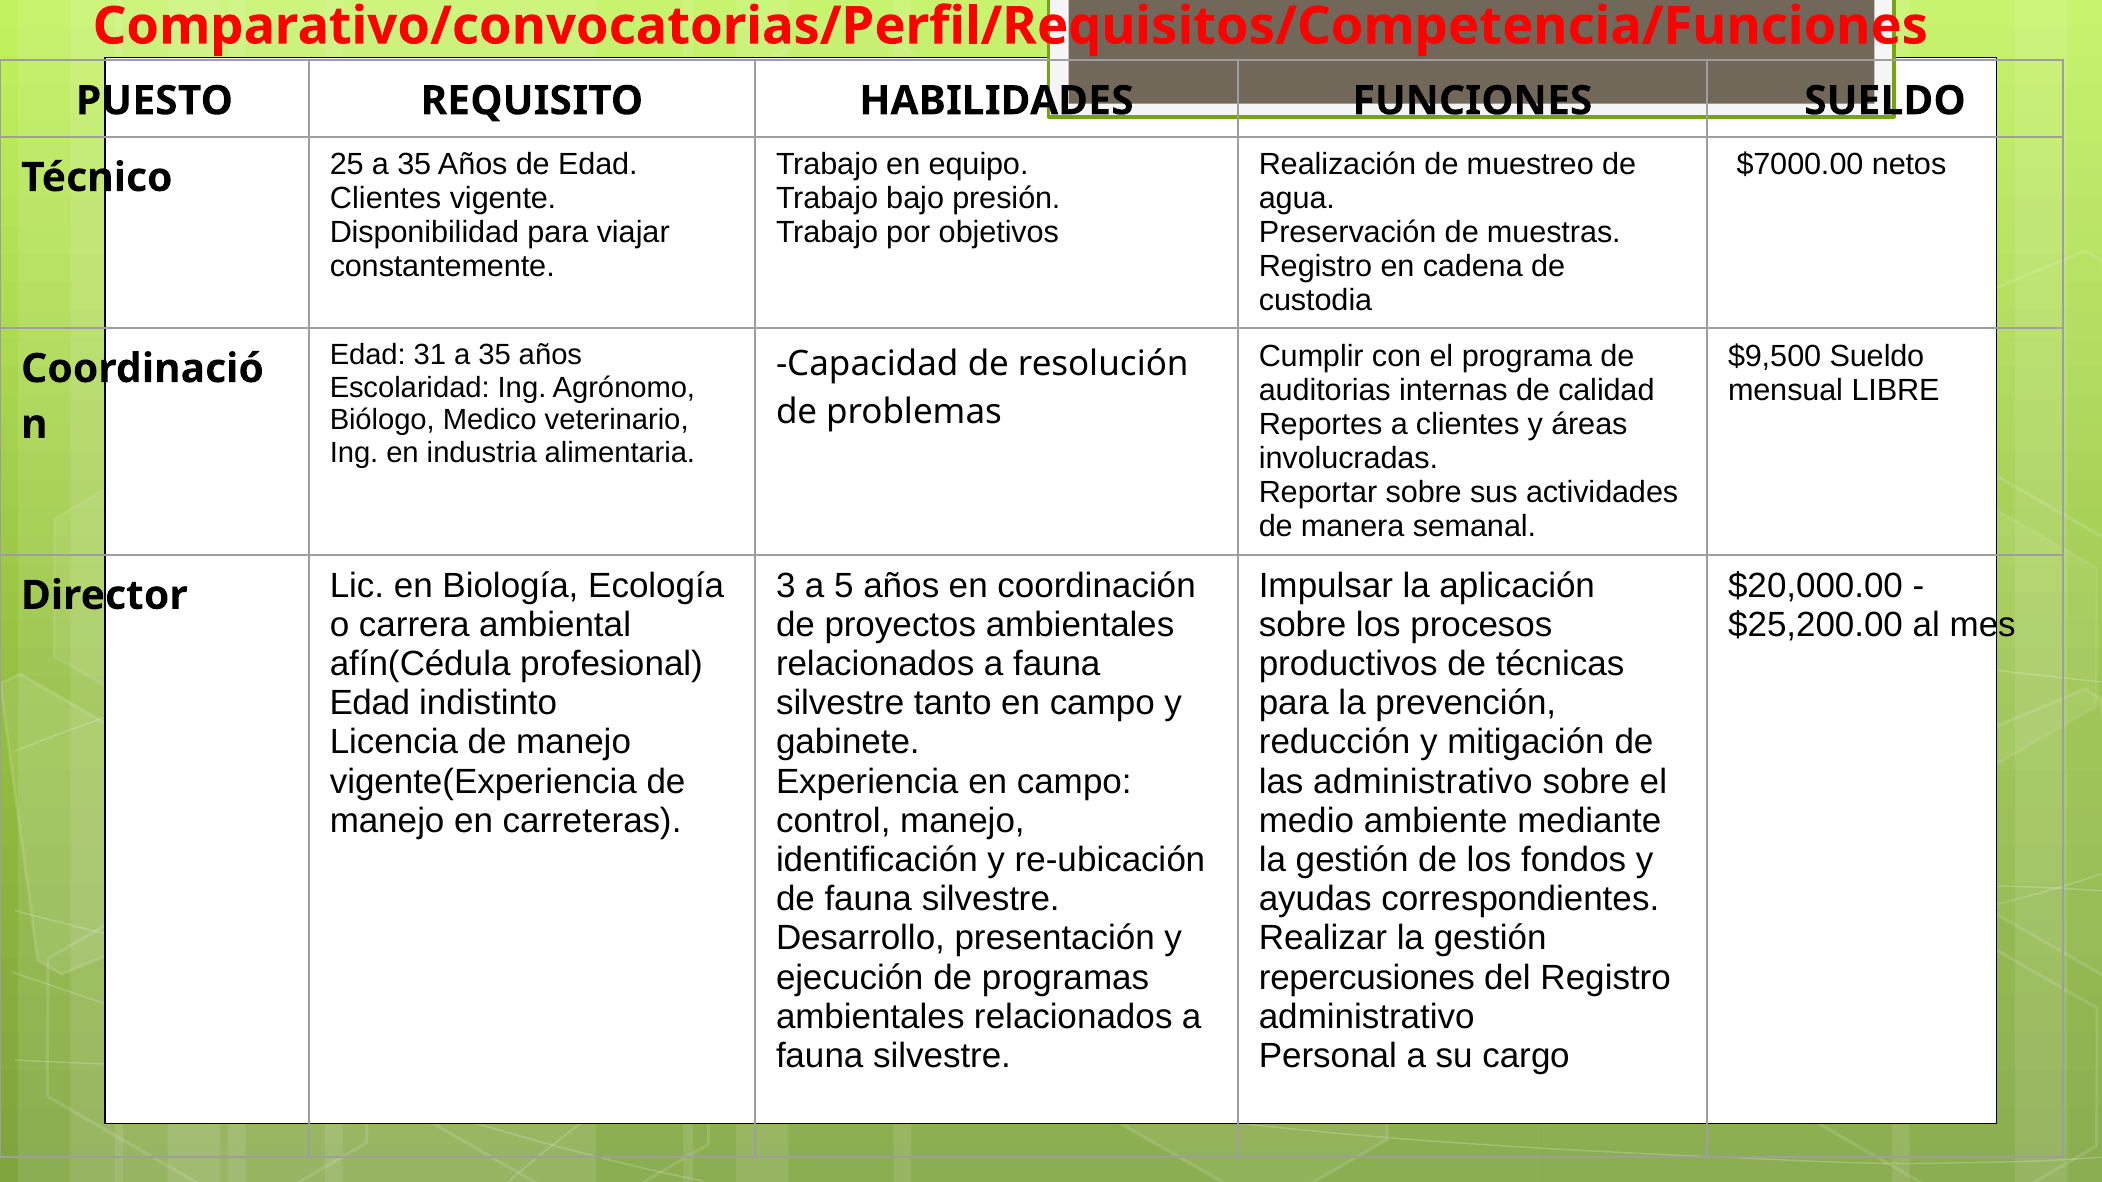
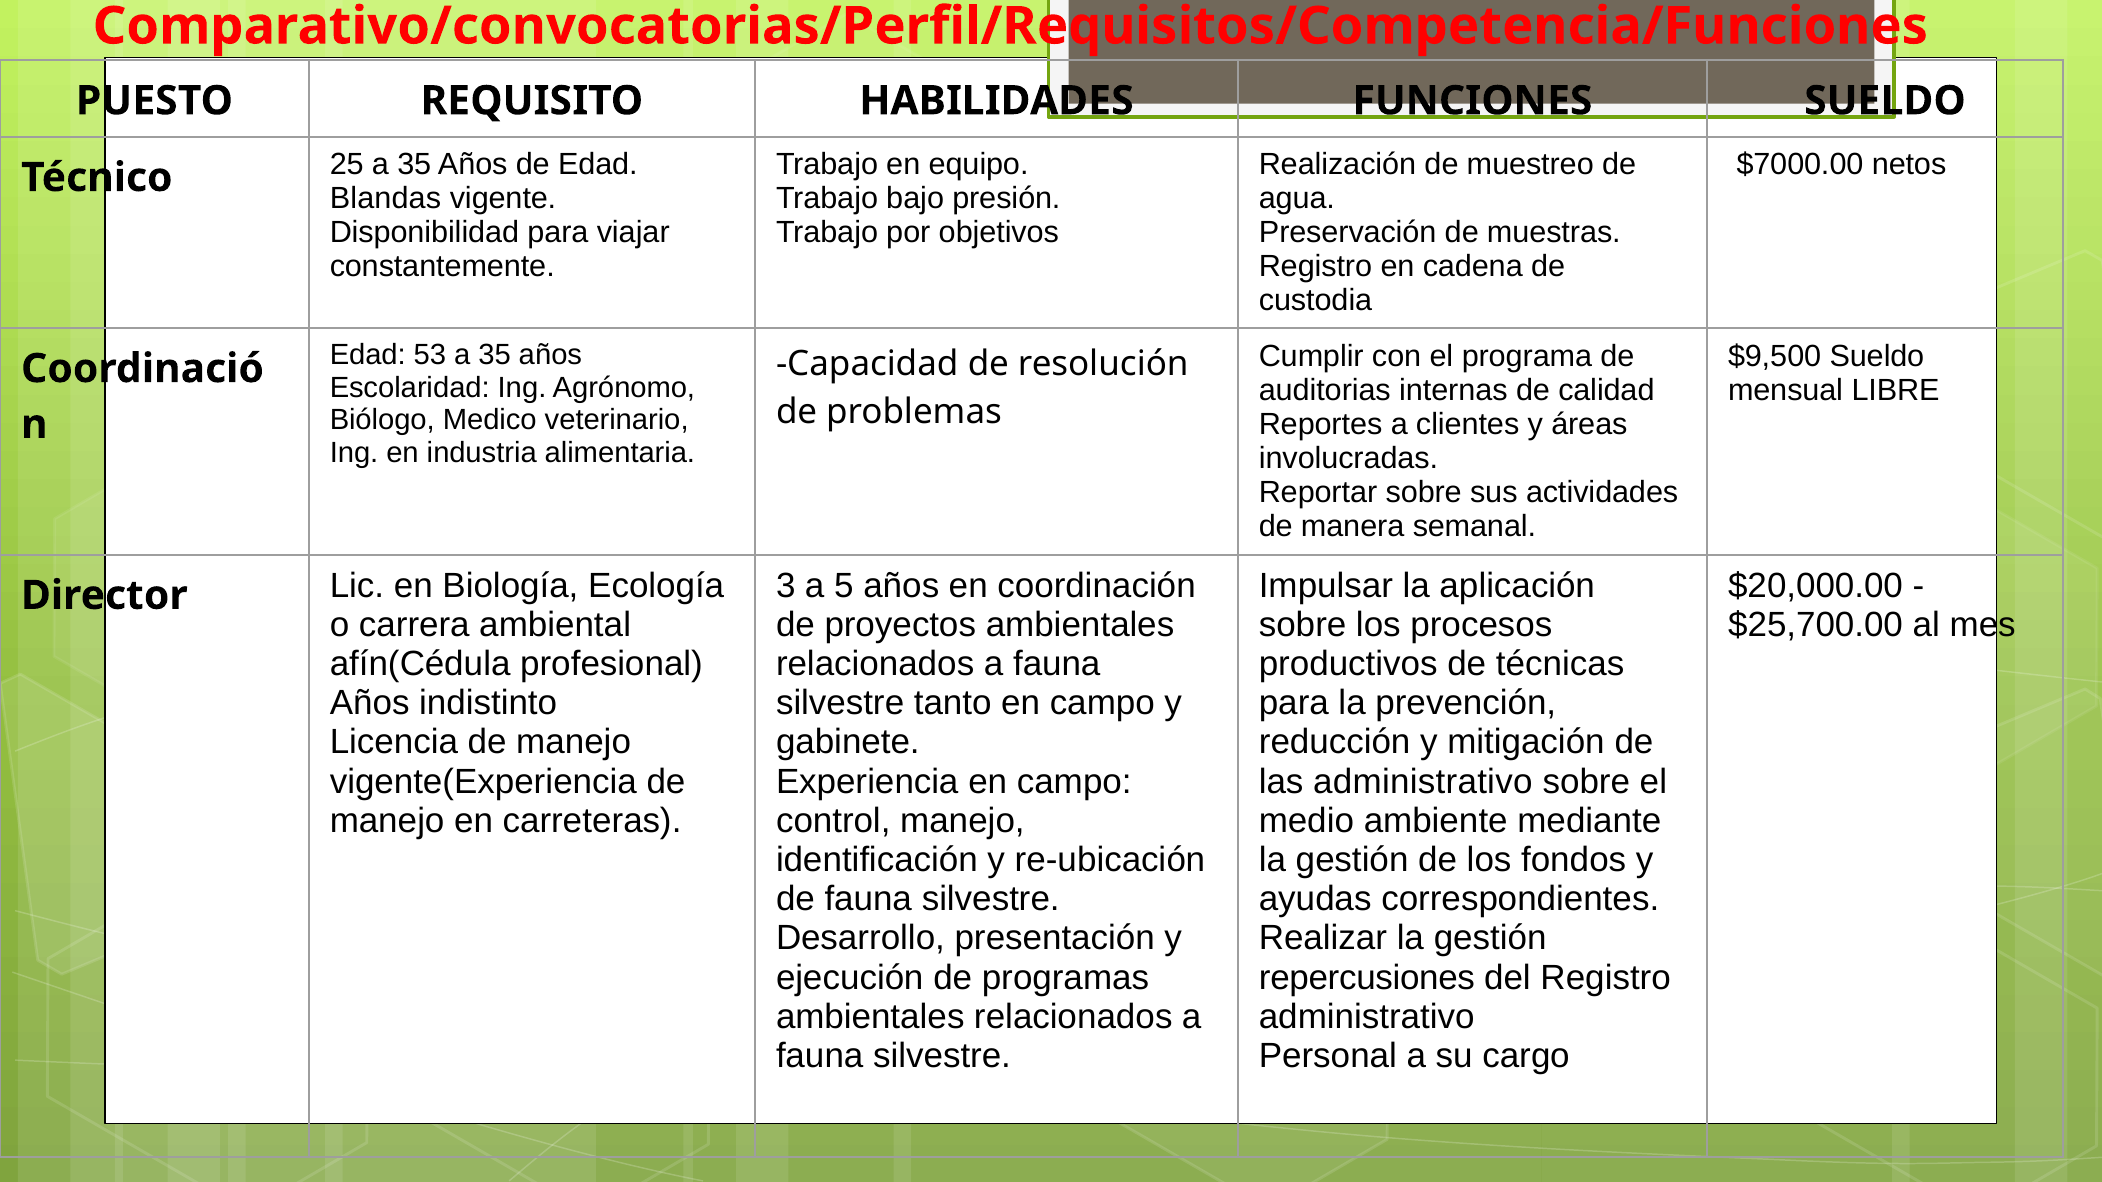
Clientes at (386, 199): Clientes -> Blandas
31: 31 -> 53
$25,200.00: $25,200.00 -> $25,700.00
Edad at (370, 703): Edad -> Años
